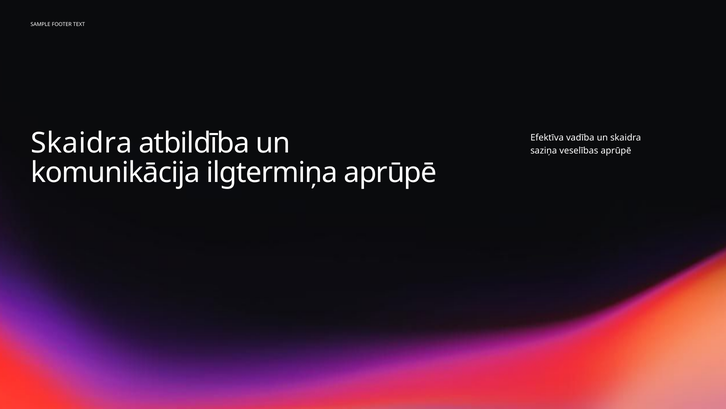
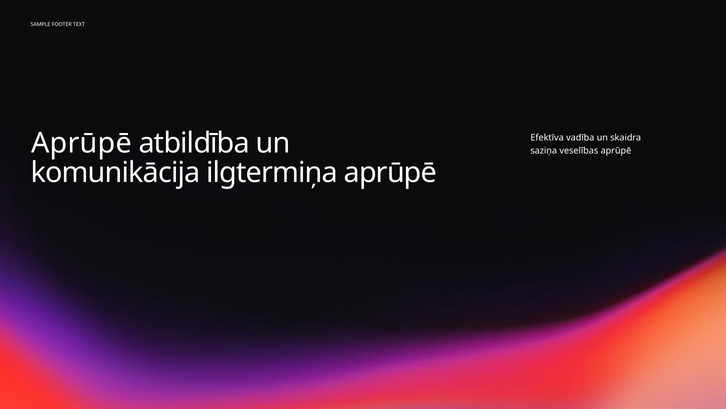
Skaidra at (82, 143): Skaidra -> Aprūpē
